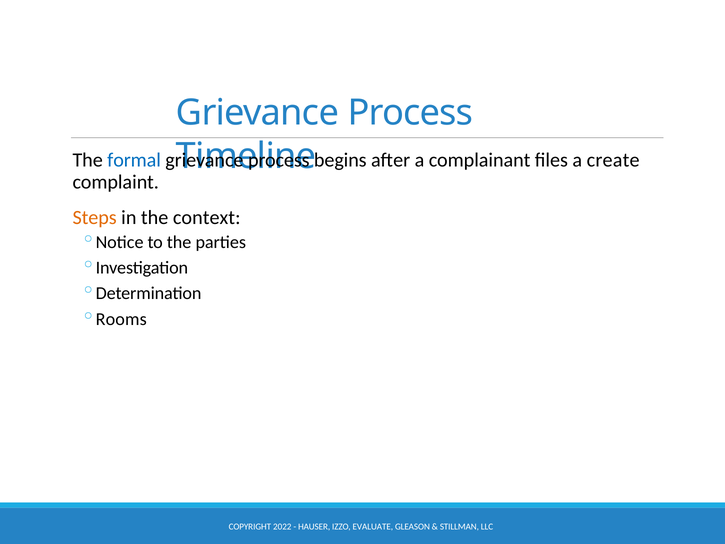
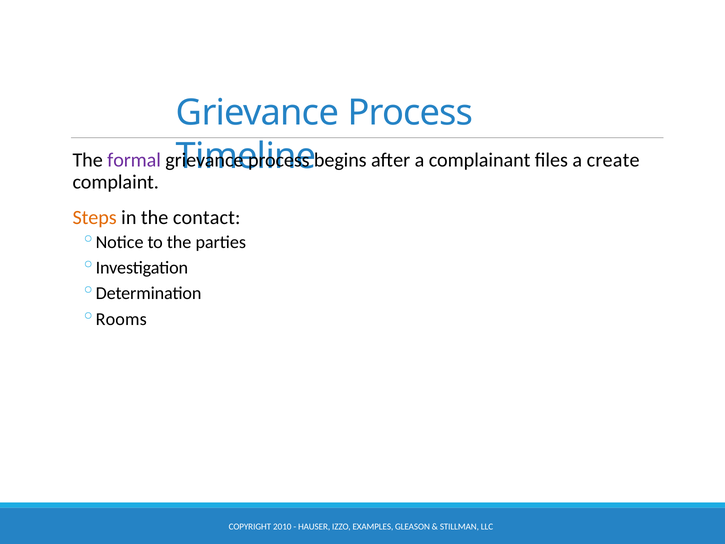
formal colour: blue -> purple
context: context -> contact
2022: 2022 -> 2010
EVALUATE: EVALUATE -> EXAMPLES
